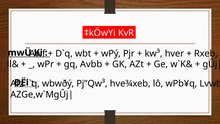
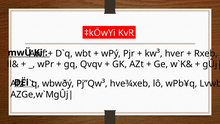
Avbb: Avbb -> Qvqv
